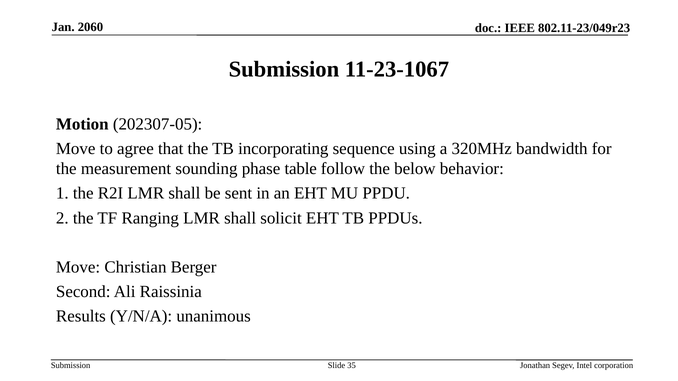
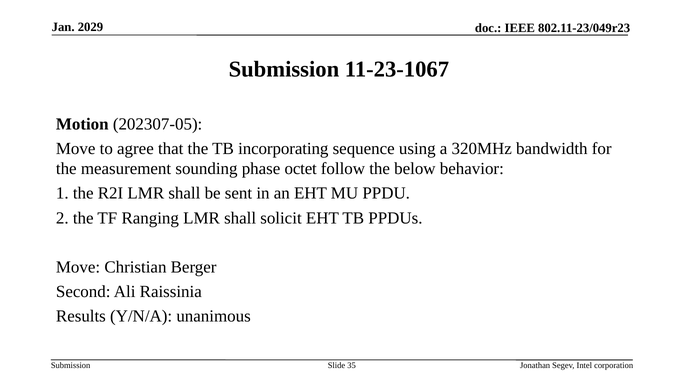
2060: 2060 -> 2029
table: table -> octet
